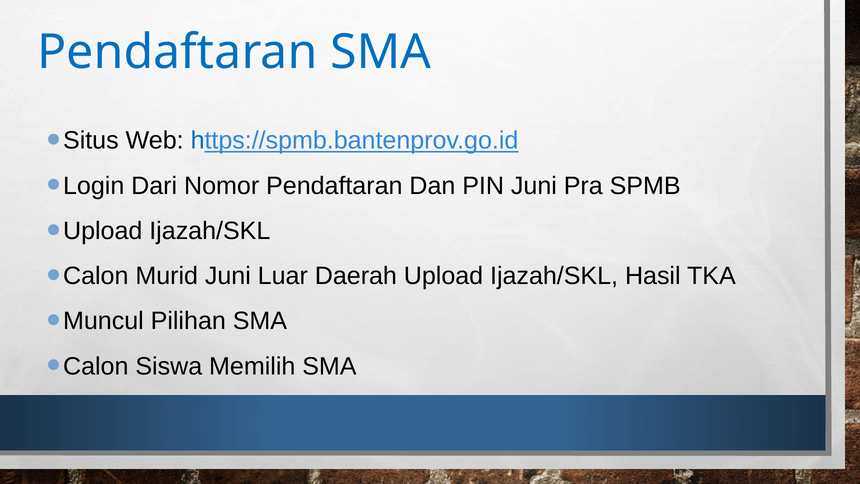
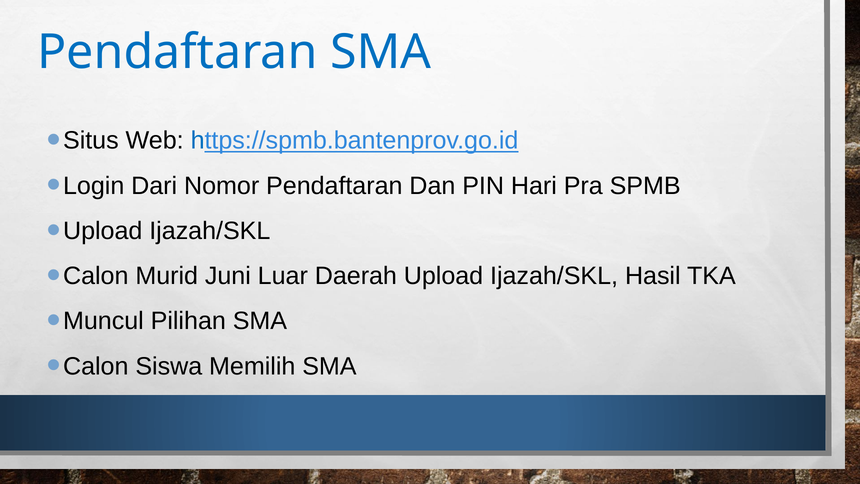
PIN Juni: Juni -> Hari
